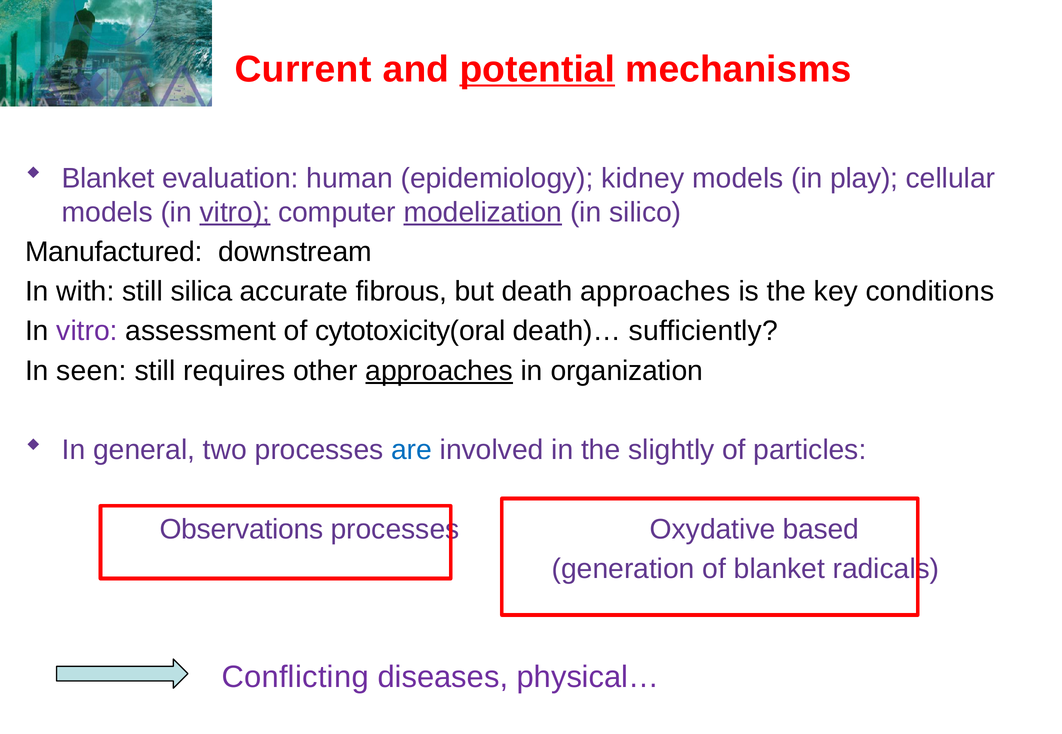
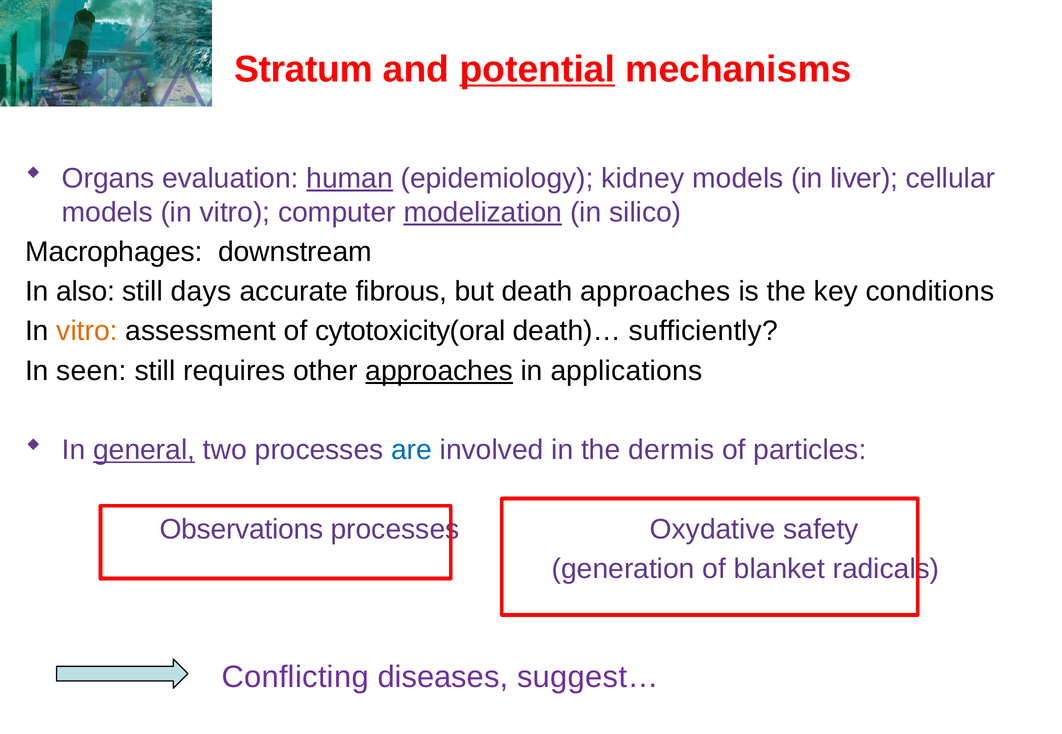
Current: Current -> Stratum
Blanket at (108, 178): Blanket -> Organs
human underline: none -> present
play: play -> liver
vitro at (235, 212) underline: present -> none
Manufactured: Manufactured -> Macrophages
with: with -> also
silica: silica -> days
vitro at (87, 331) colour: purple -> orange
organization: organization -> applications
general underline: none -> present
slightly: slightly -> dermis
based: based -> safety
physical…: physical… -> suggest…
